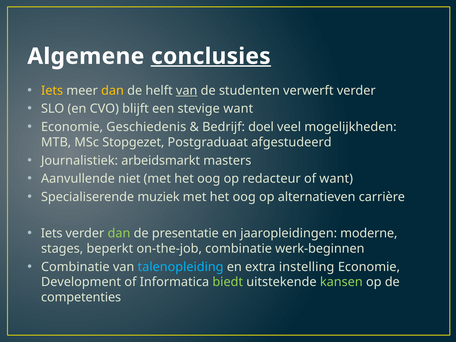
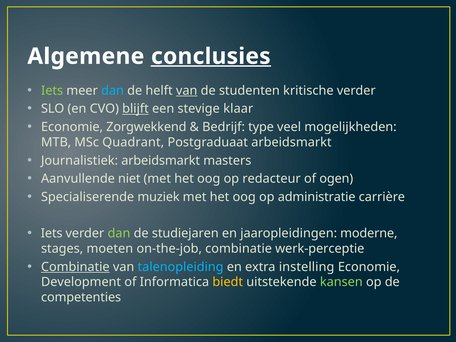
Iets at (52, 91) colour: yellow -> light green
dan at (113, 91) colour: yellow -> light blue
verwerft: verwerft -> kritische
blijft underline: none -> present
stevige want: want -> klaar
Geschiedenis: Geschiedenis -> Zorgwekkend
doel: doel -> type
Stopgezet: Stopgezet -> Quadrant
Postgraduaat afgestudeerd: afgestudeerd -> arbeidsmarkt
of want: want -> ogen
alternatieven: alternatieven -> administratie
presentatie: presentatie -> studiejaren
beperkt: beperkt -> moeten
werk-beginnen: werk-beginnen -> werk-perceptie
Combinatie at (75, 267) underline: none -> present
biedt colour: light green -> yellow
